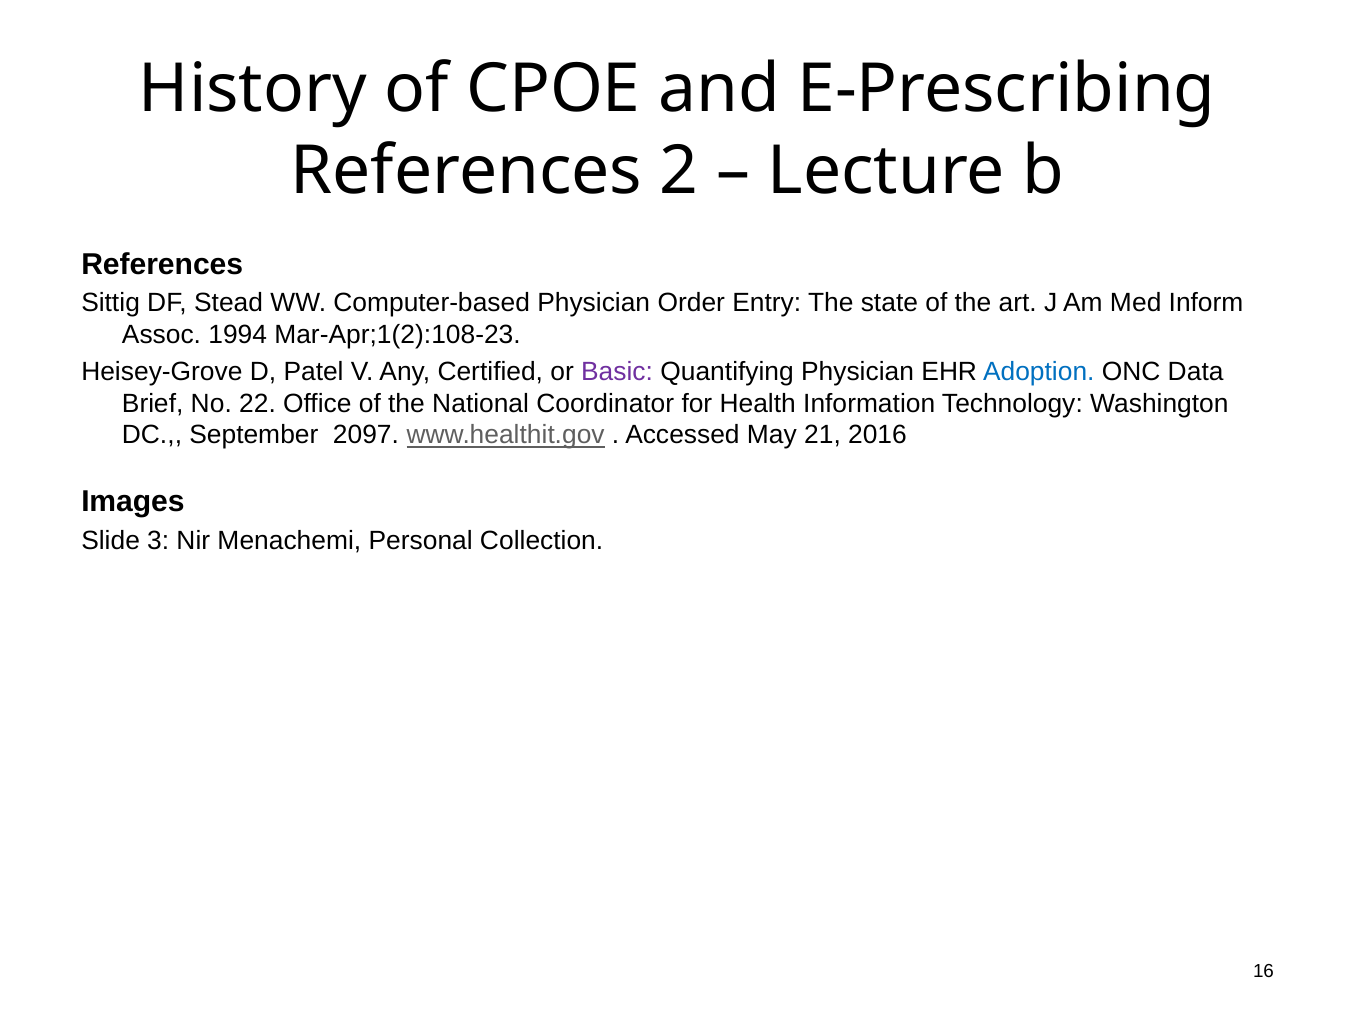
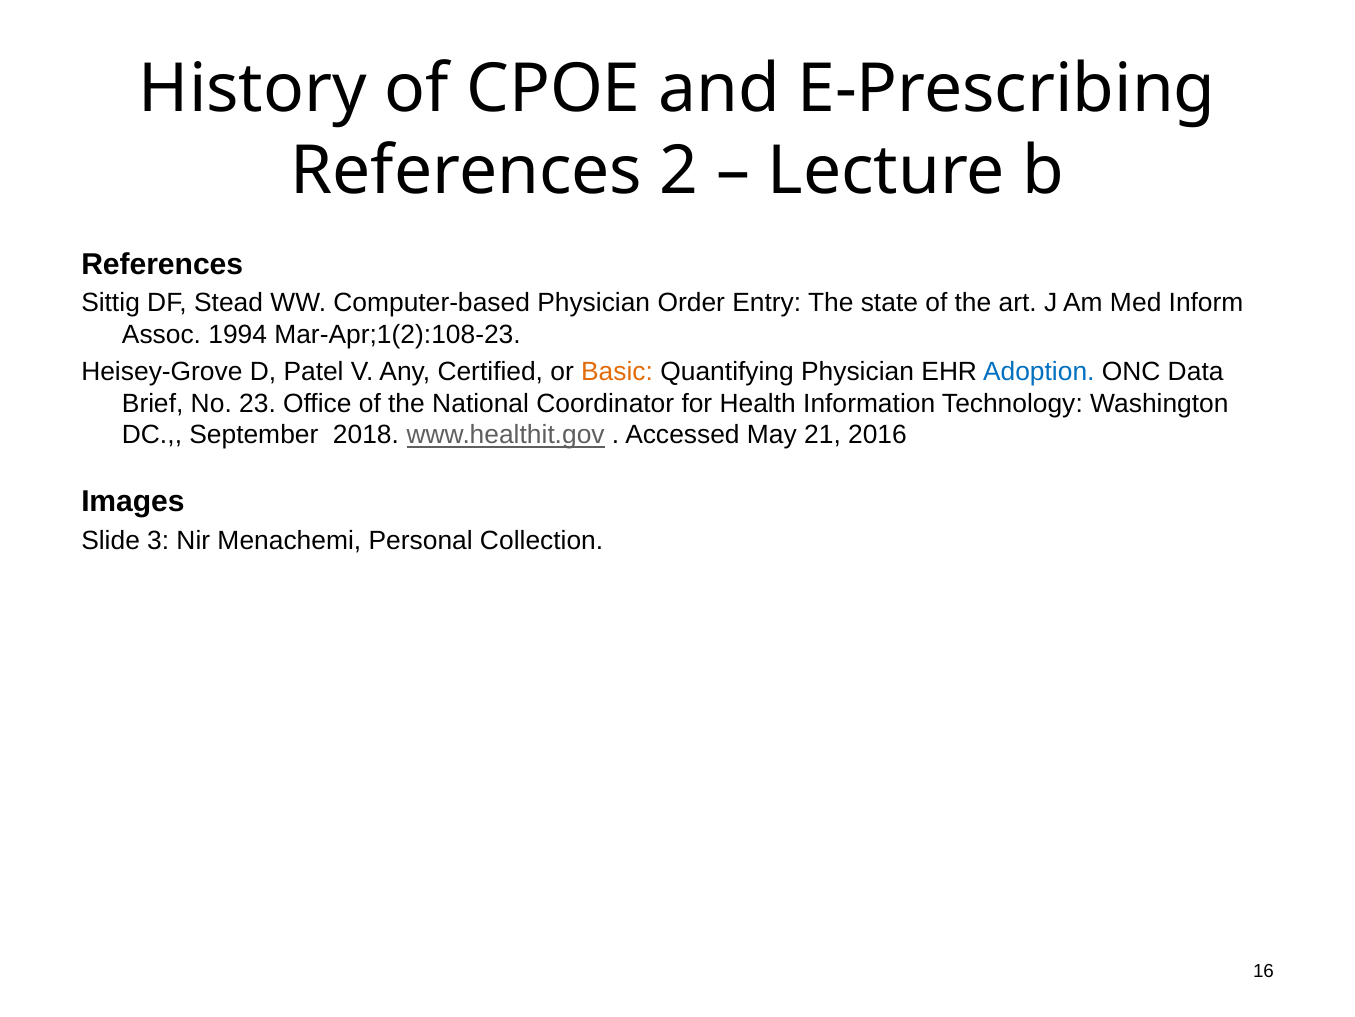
Basic colour: purple -> orange
22: 22 -> 23
2097: 2097 -> 2018
